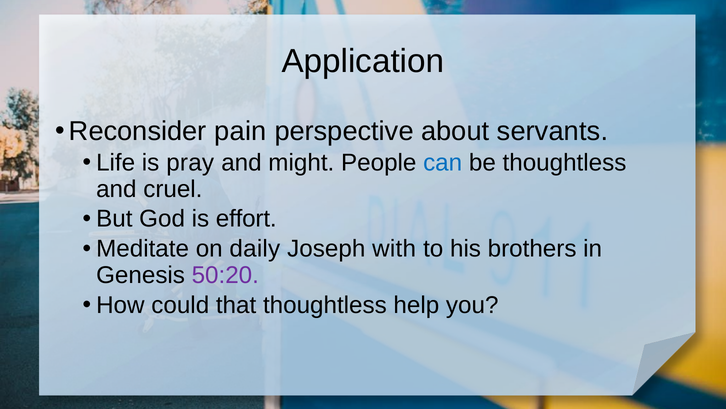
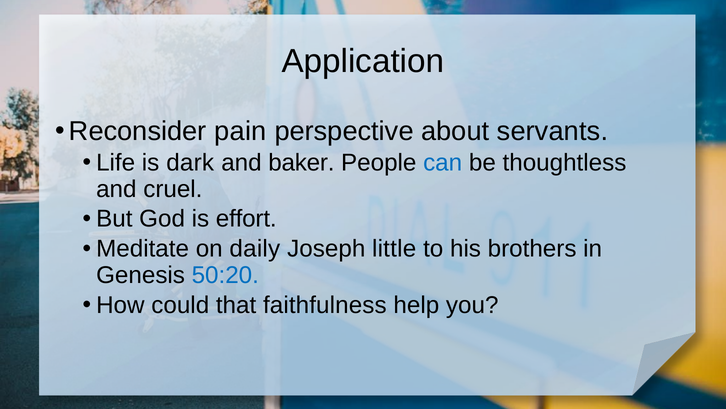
pray: pray -> dark
might: might -> baker
with: with -> little
50:20 colour: purple -> blue
that thoughtless: thoughtless -> faithfulness
